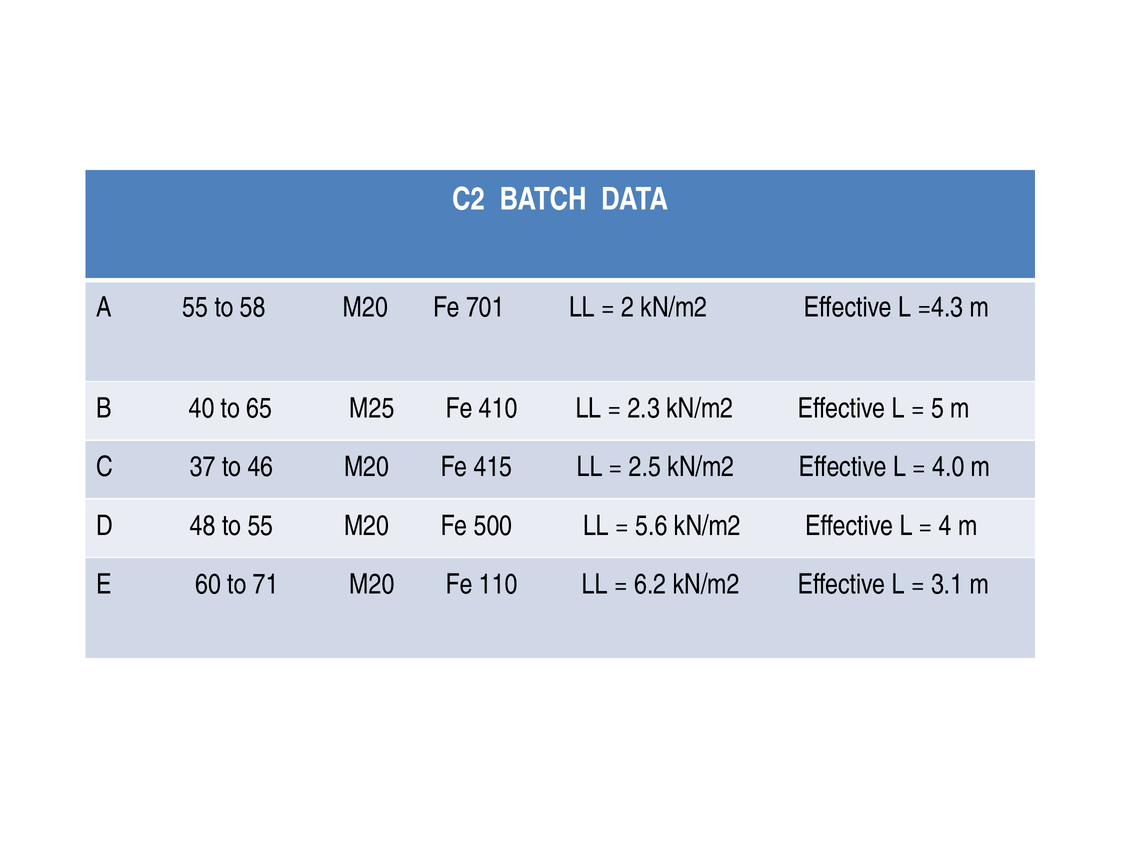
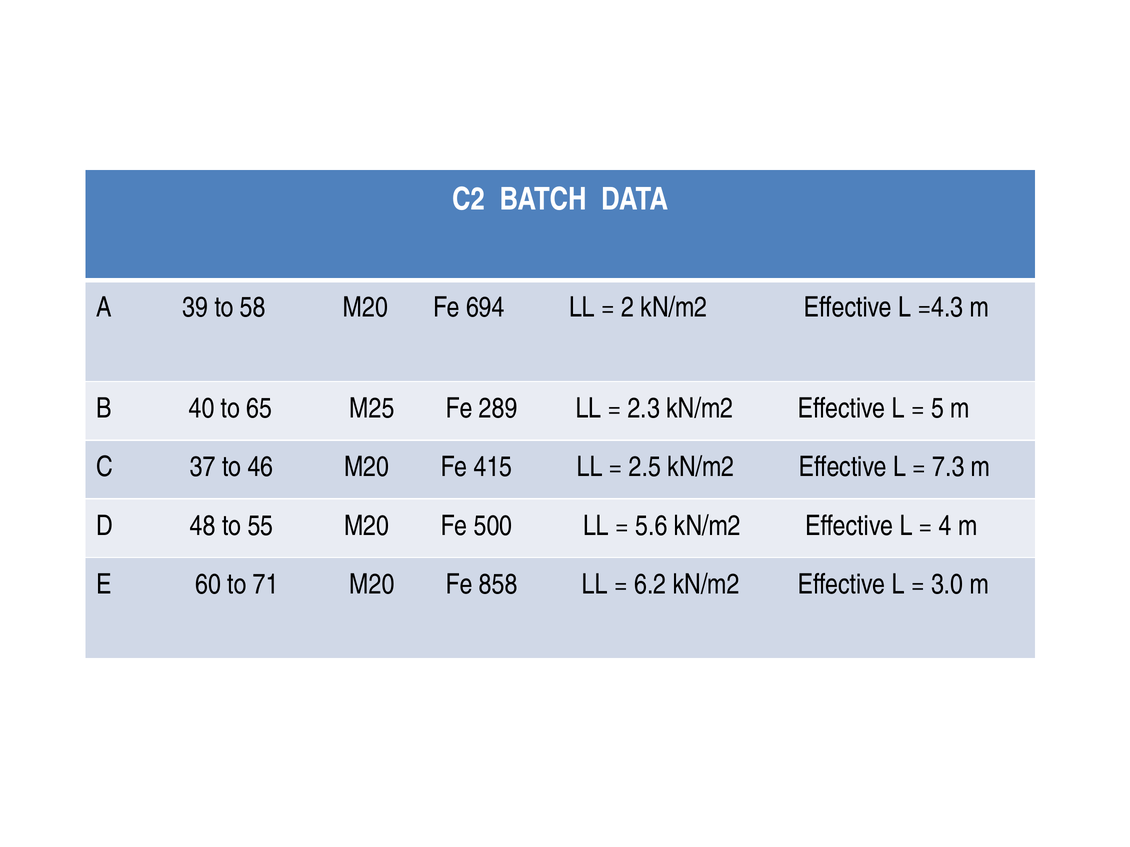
A 55: 55 -> 39
701: 701 -> 694
410: 410 -> 289
4.0: 4.0 -> 7.3
110: 110 -> 858
3.1: 3.1 -> 3.0
